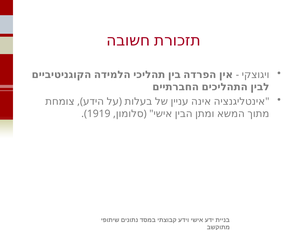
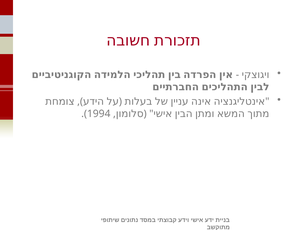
1919: 1919 -> 1994
